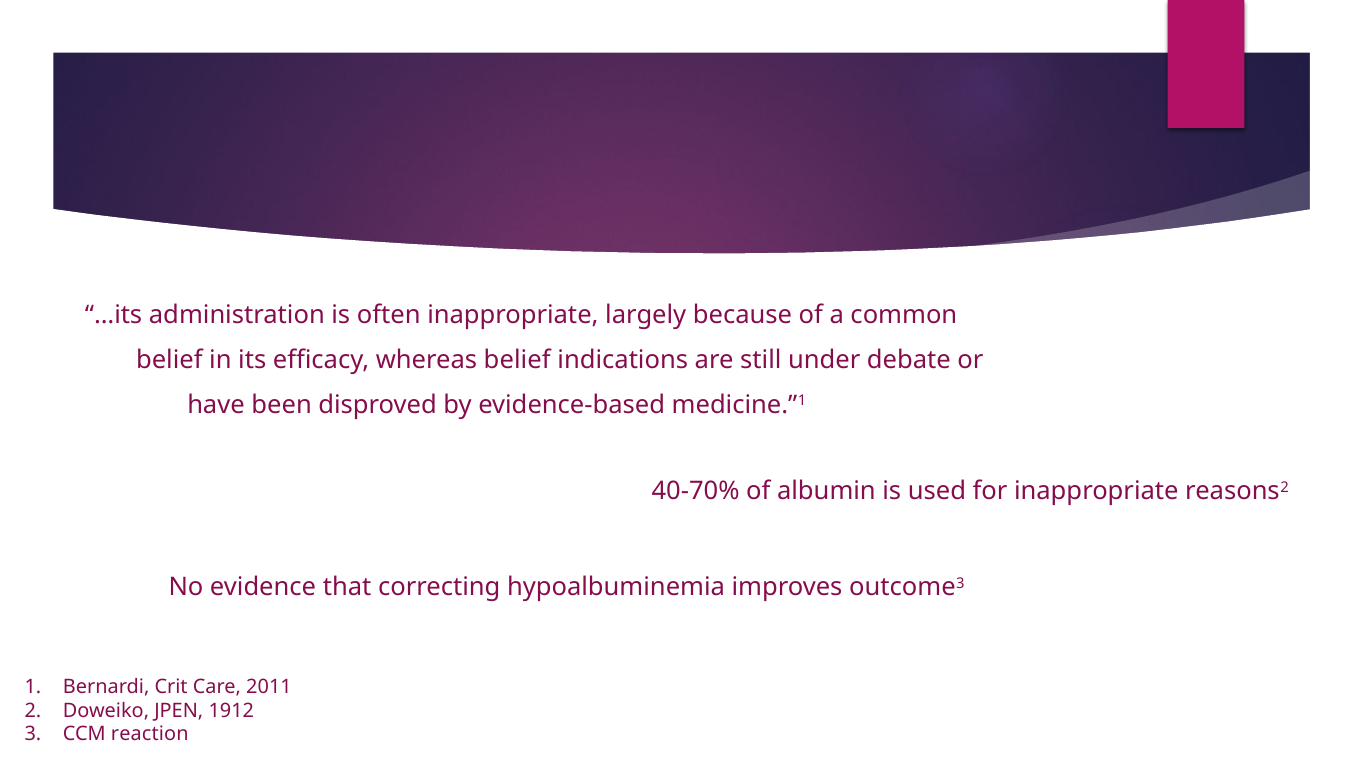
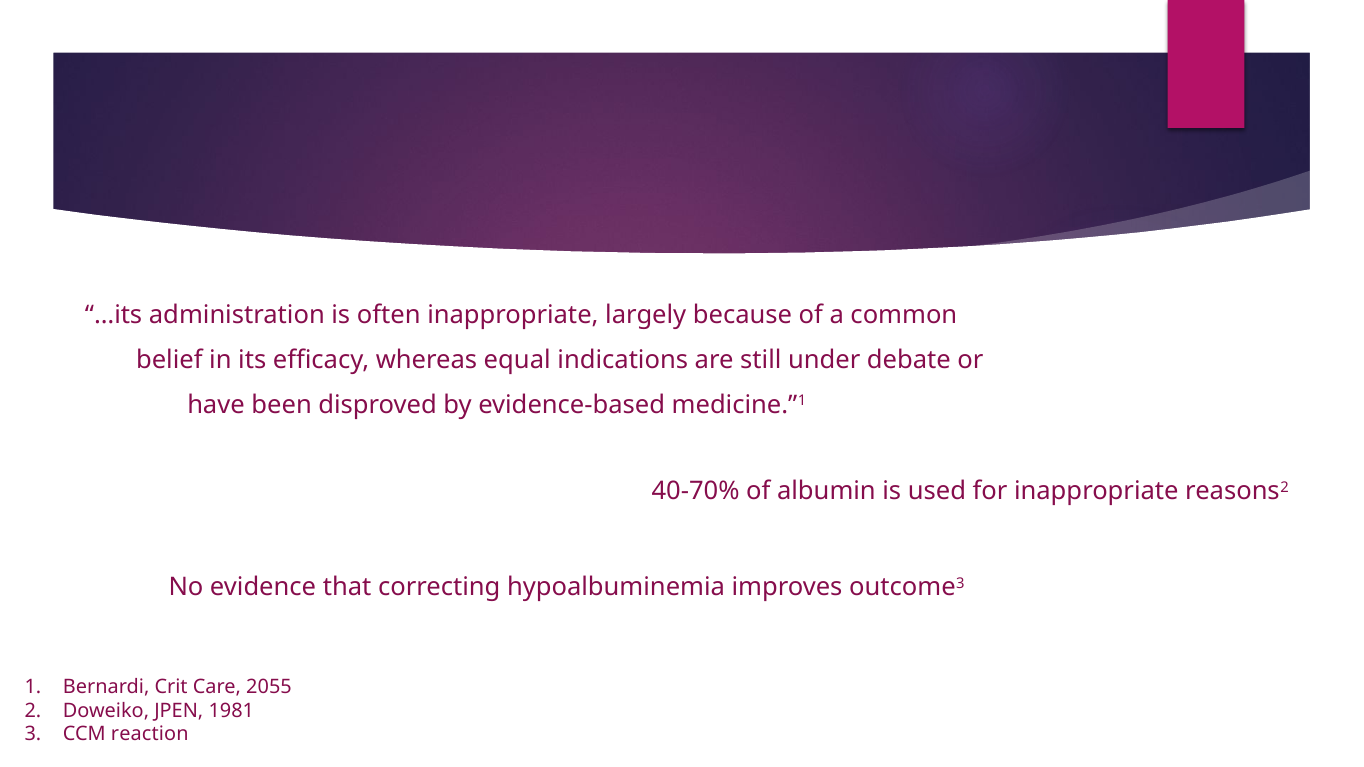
whereas belief: belief -> equal
2011: 2011 -> 2055
1912: 1912 -> 1981
